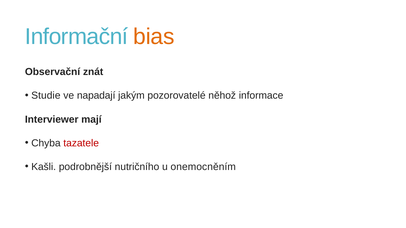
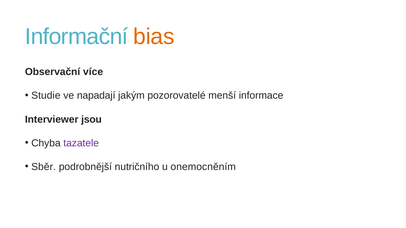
znát: znát -> více
něhož: něhož -> menší
mají: mají -> jsou
tazatele colour: red -> purple
Kašli: Kašli -> Sběr
